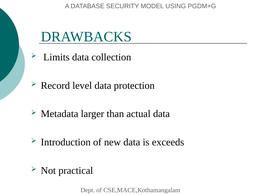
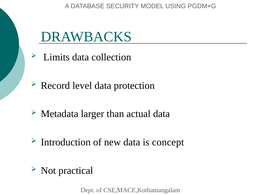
exceeds: exceeds -> concept
